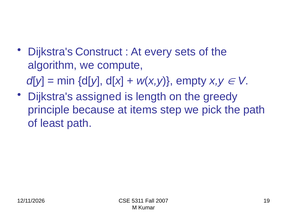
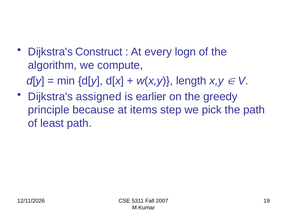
sets: sets -> logn
empty: empty -> length
length: length -> earlier
